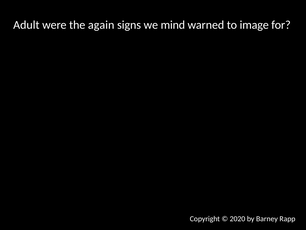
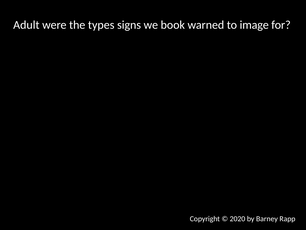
again: again -> types
mind: mind -> book
